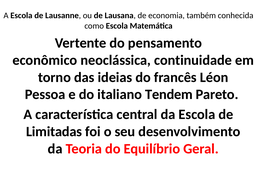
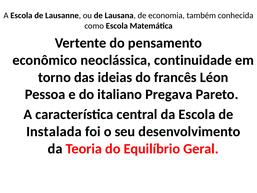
Tendem: Tendem -> Pregava
Limitadas: Limitadas -> Instalada
